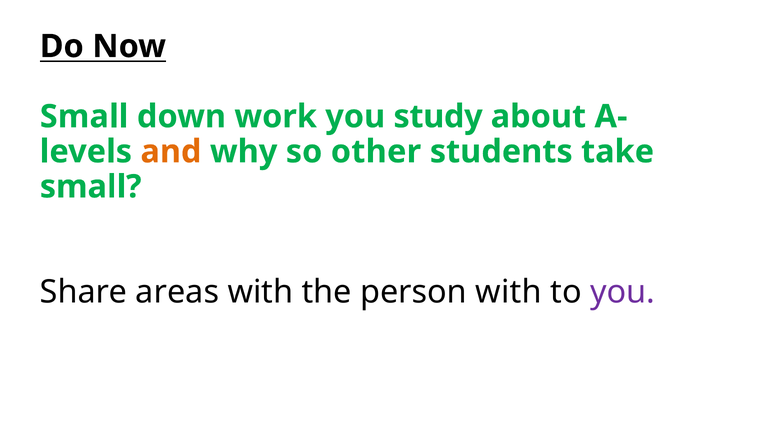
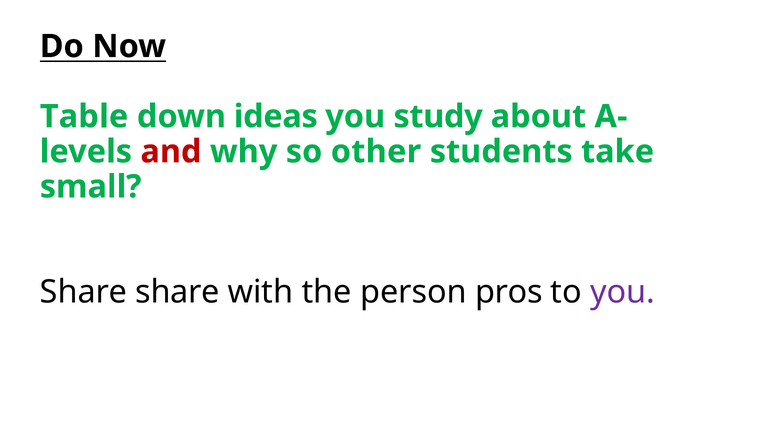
Small at (84, 116): Small -> Table
work: work -> ideas
and colour: orange -> red
Share areas: areas -> share
person with: with -> pros
